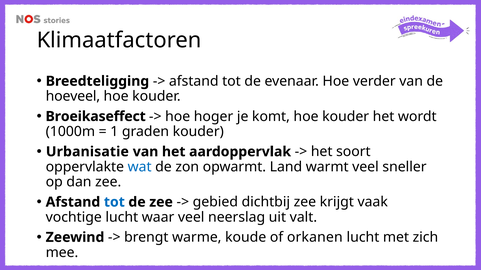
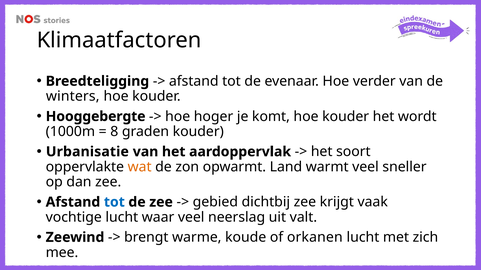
hoeveel: hoeveel -> winters
Broeikaseffect: Broeikaseffect -> Hooggebergte
1: 1 -> 8
wat colour: blue -> orange
